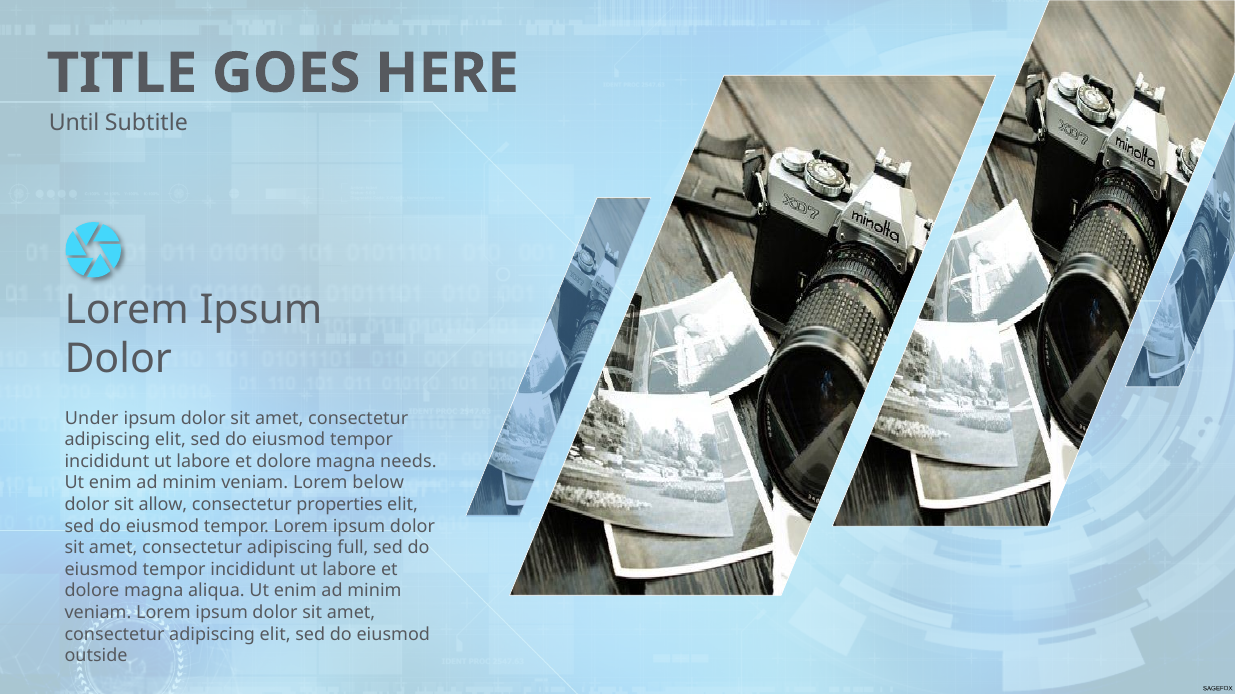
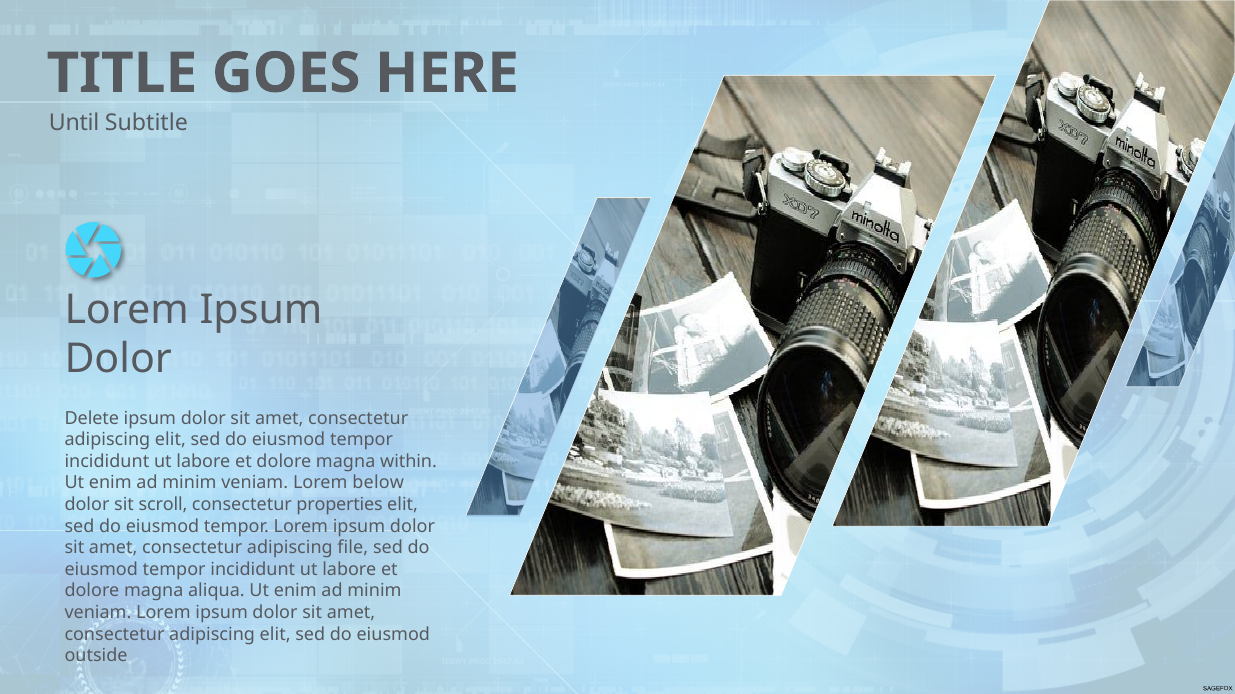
Under: Under -> Delete
needs: needs -> within
allow: allow -> scroll
full: full -> file
